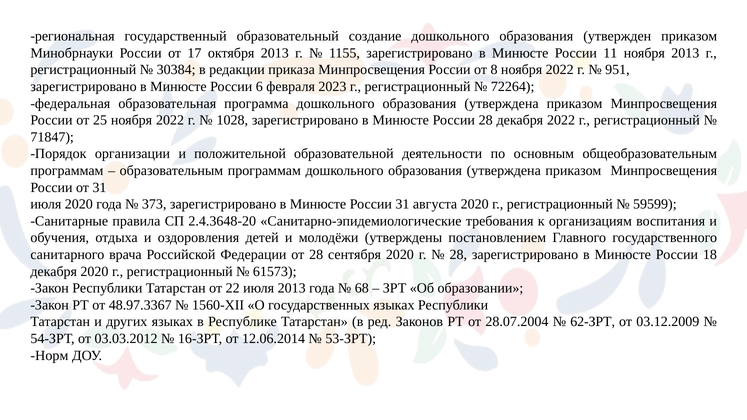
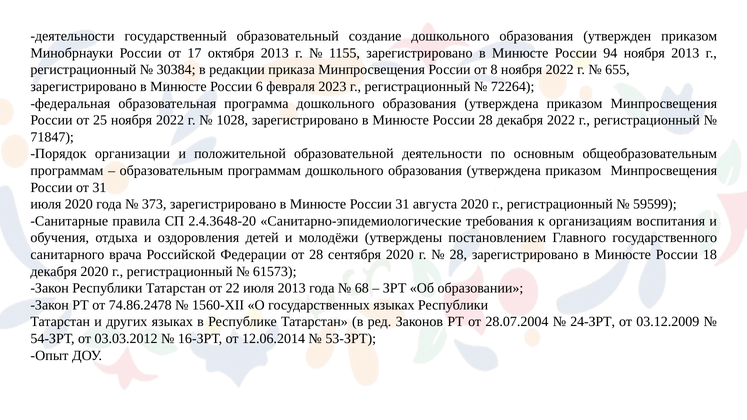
региональная at (73, 36): региональная -> деятельности
11: 11 -> 94
951: 951 -> 655
48.97.3367: 48.97.3367 -> 74.86.2478
62-ЗРТ: 62-ЗРТ -> 24-ЗРТ
Норм: Норм -> Опыт
